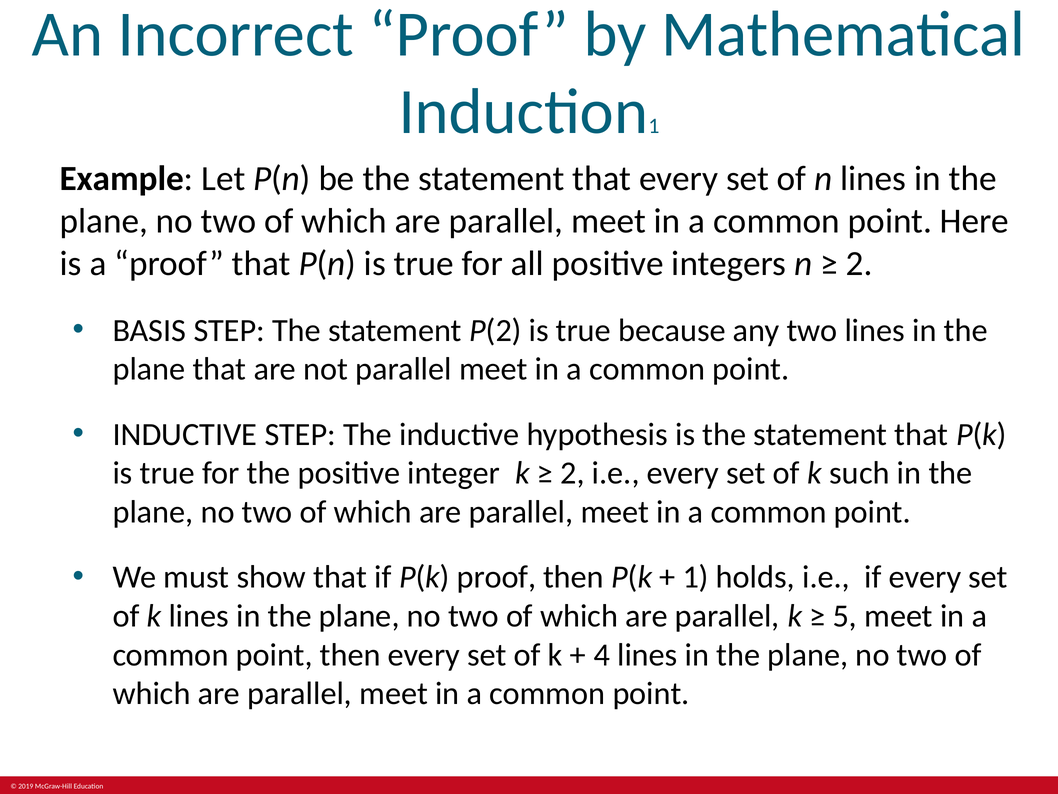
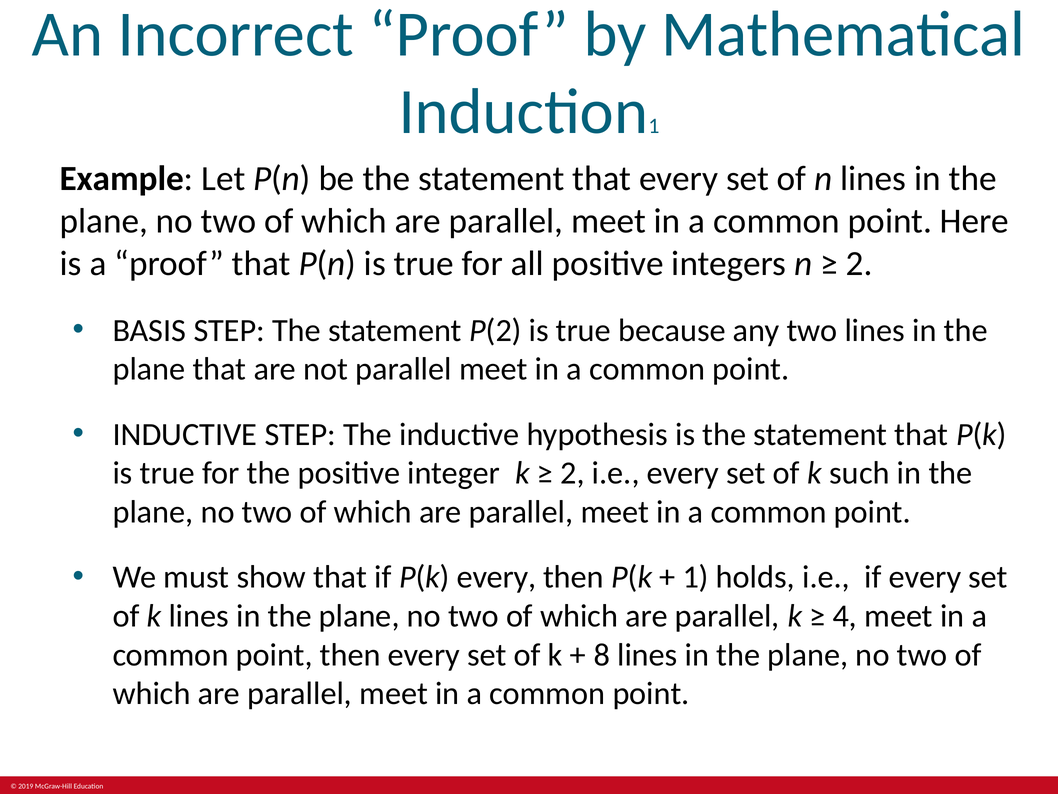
P(k proof: proof -> every
5: 5 -> 4
4: 4 -> 8
